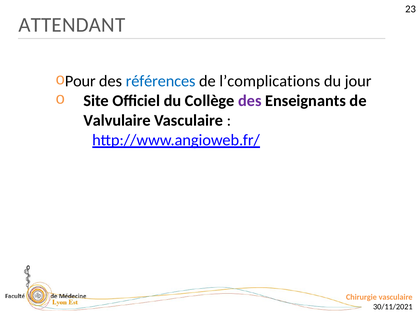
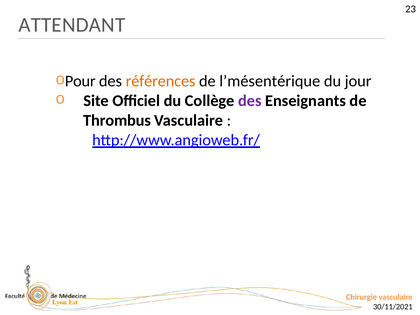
références colour: blue -> orange
l’complications: l’complications -> l’mésentérique
Valvulaire: Valvulaire -> Thrombus
